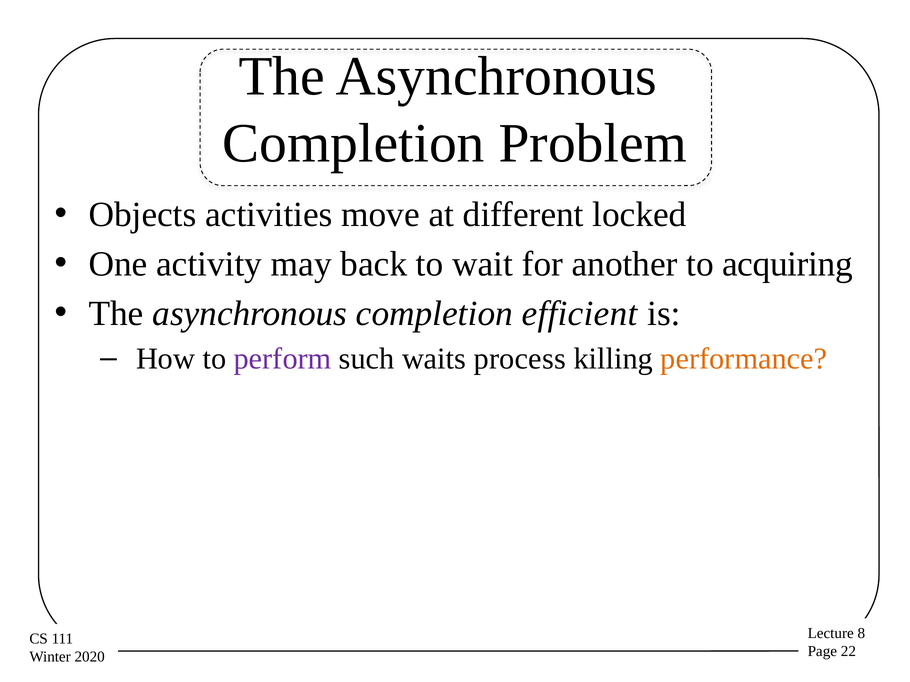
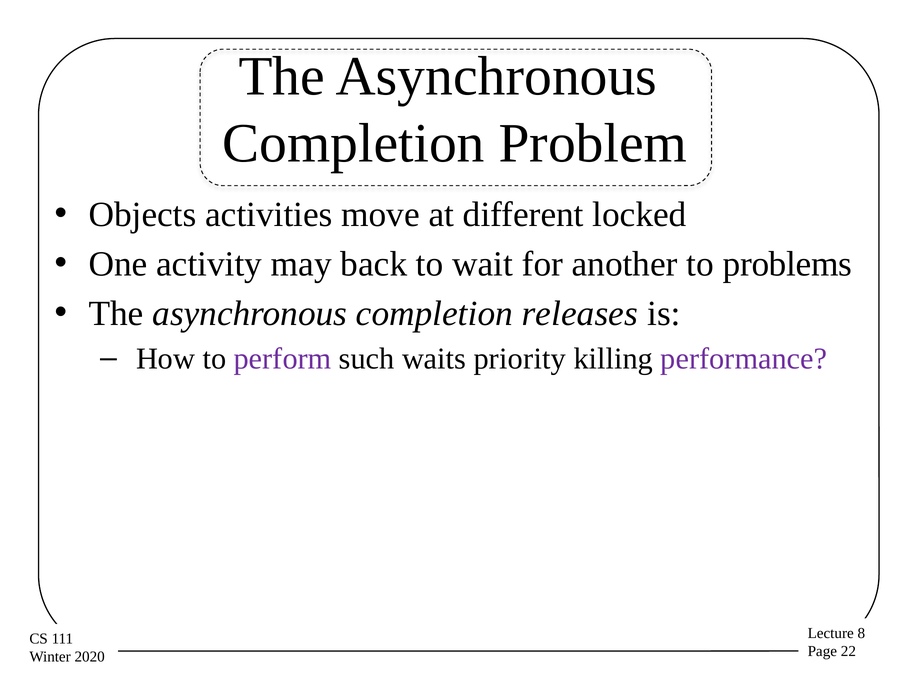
acquiring: acquiring -> problems
efficient: efficient -> releases
process: process -> priority
performance colour: orange -> purple
